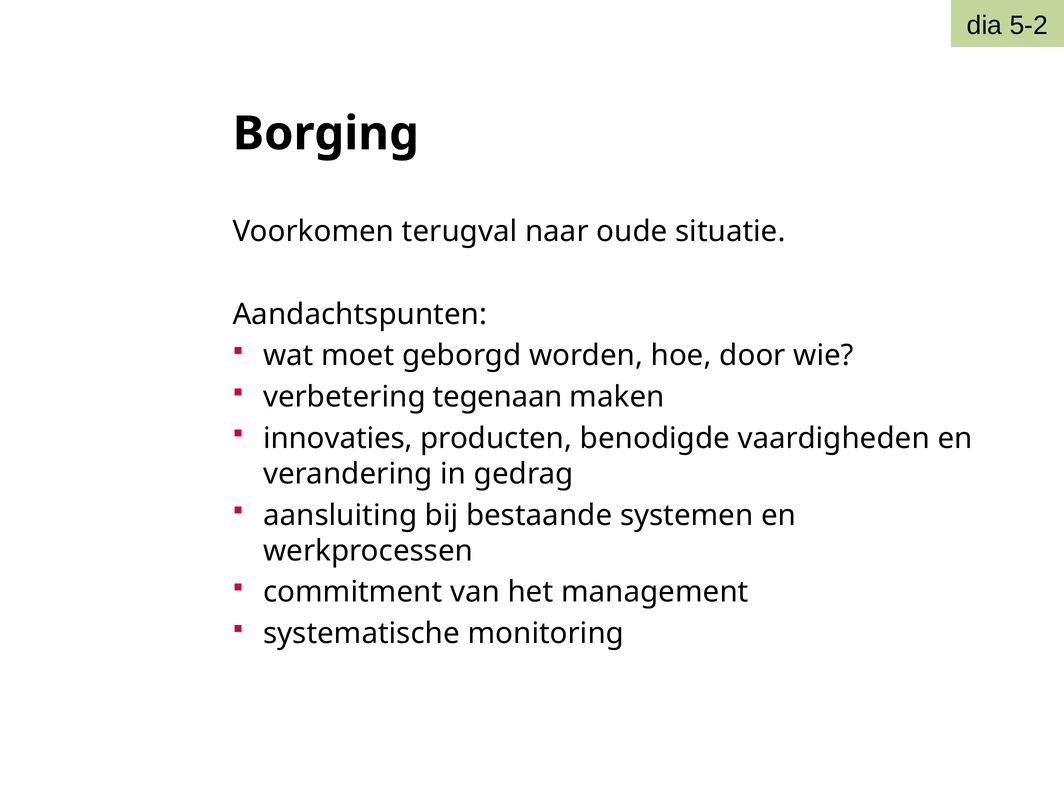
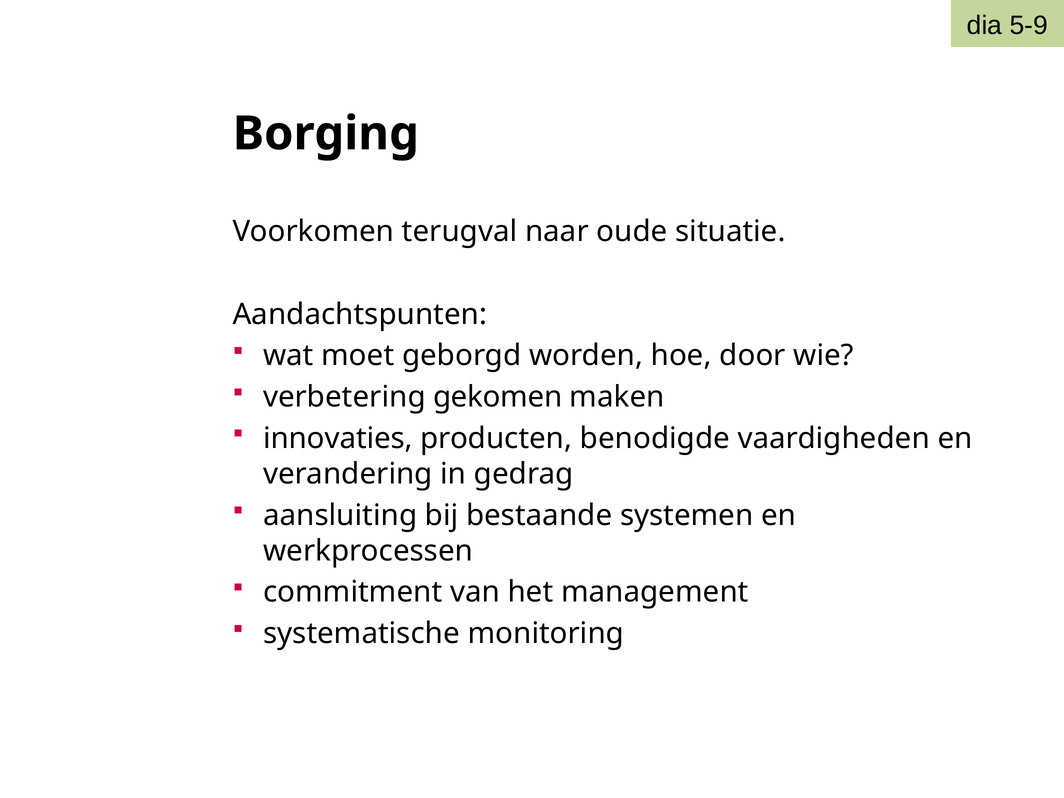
5-2: 5-2 -> 5-9
tegenaan: tegenaan -> gekomen
